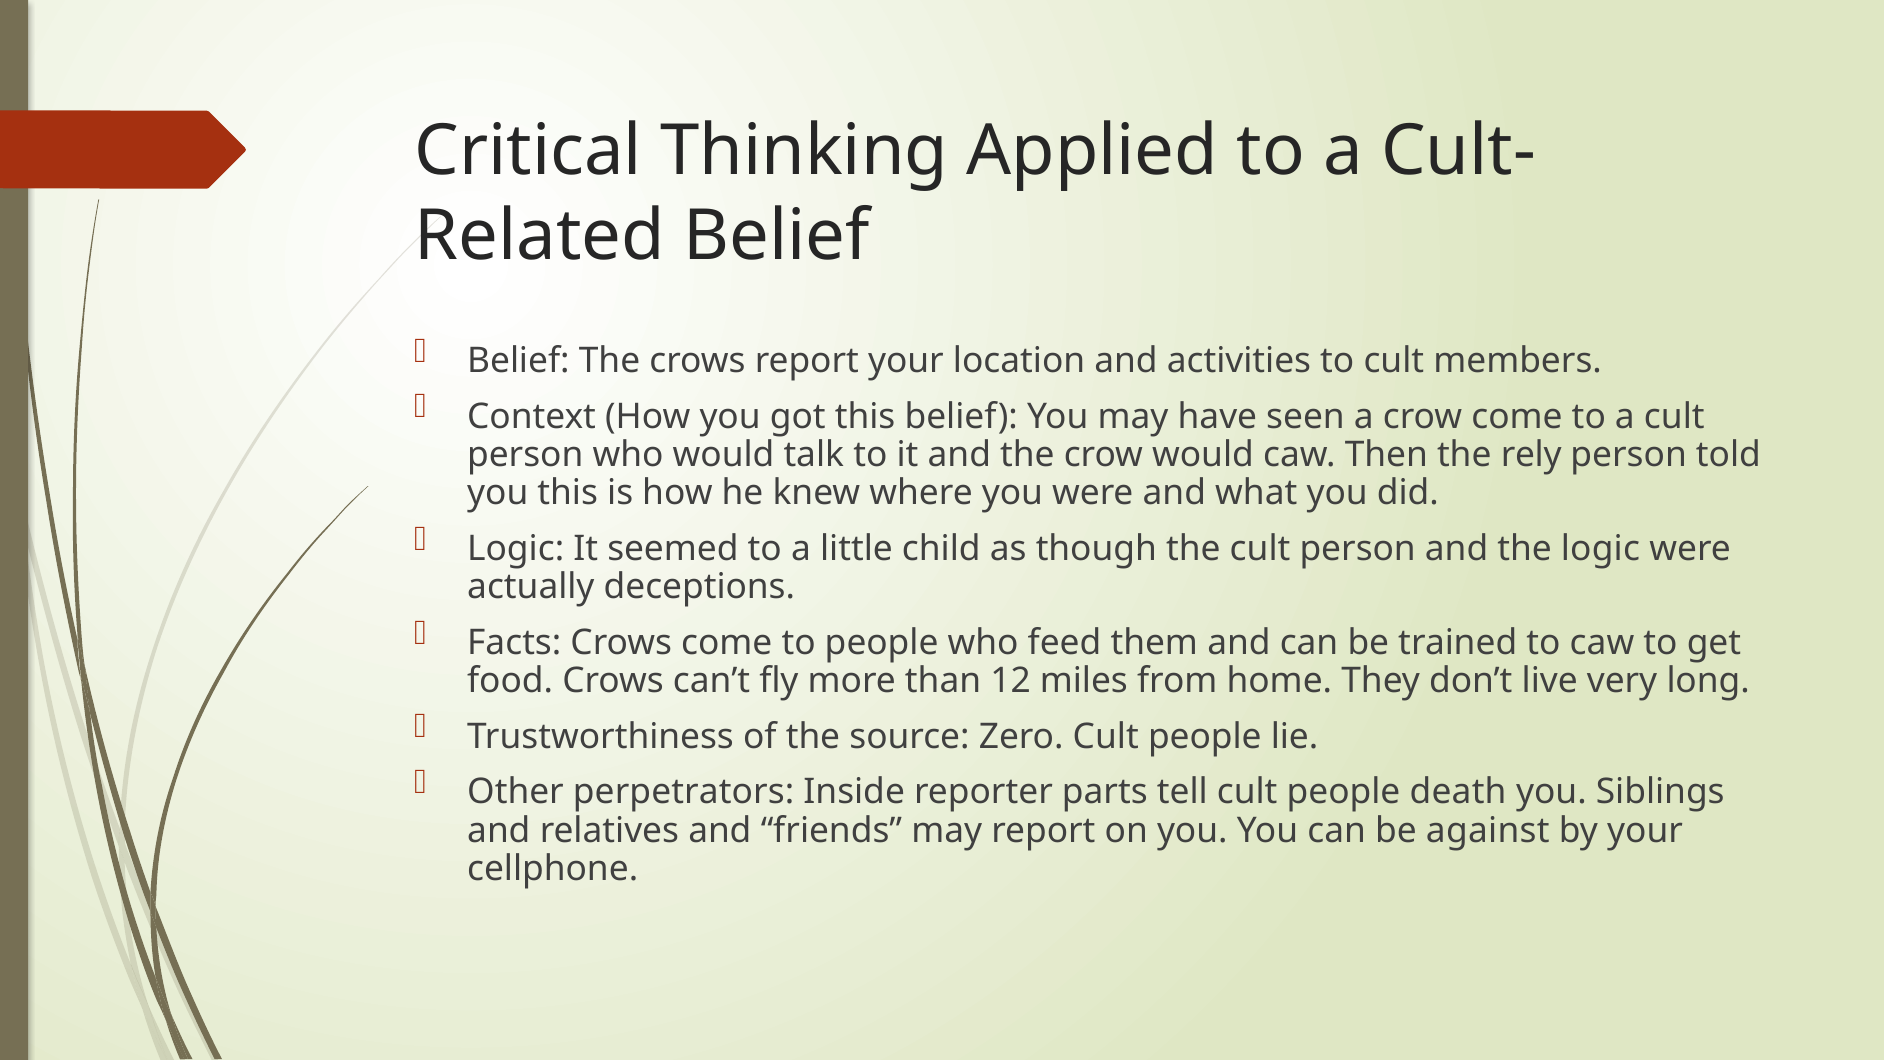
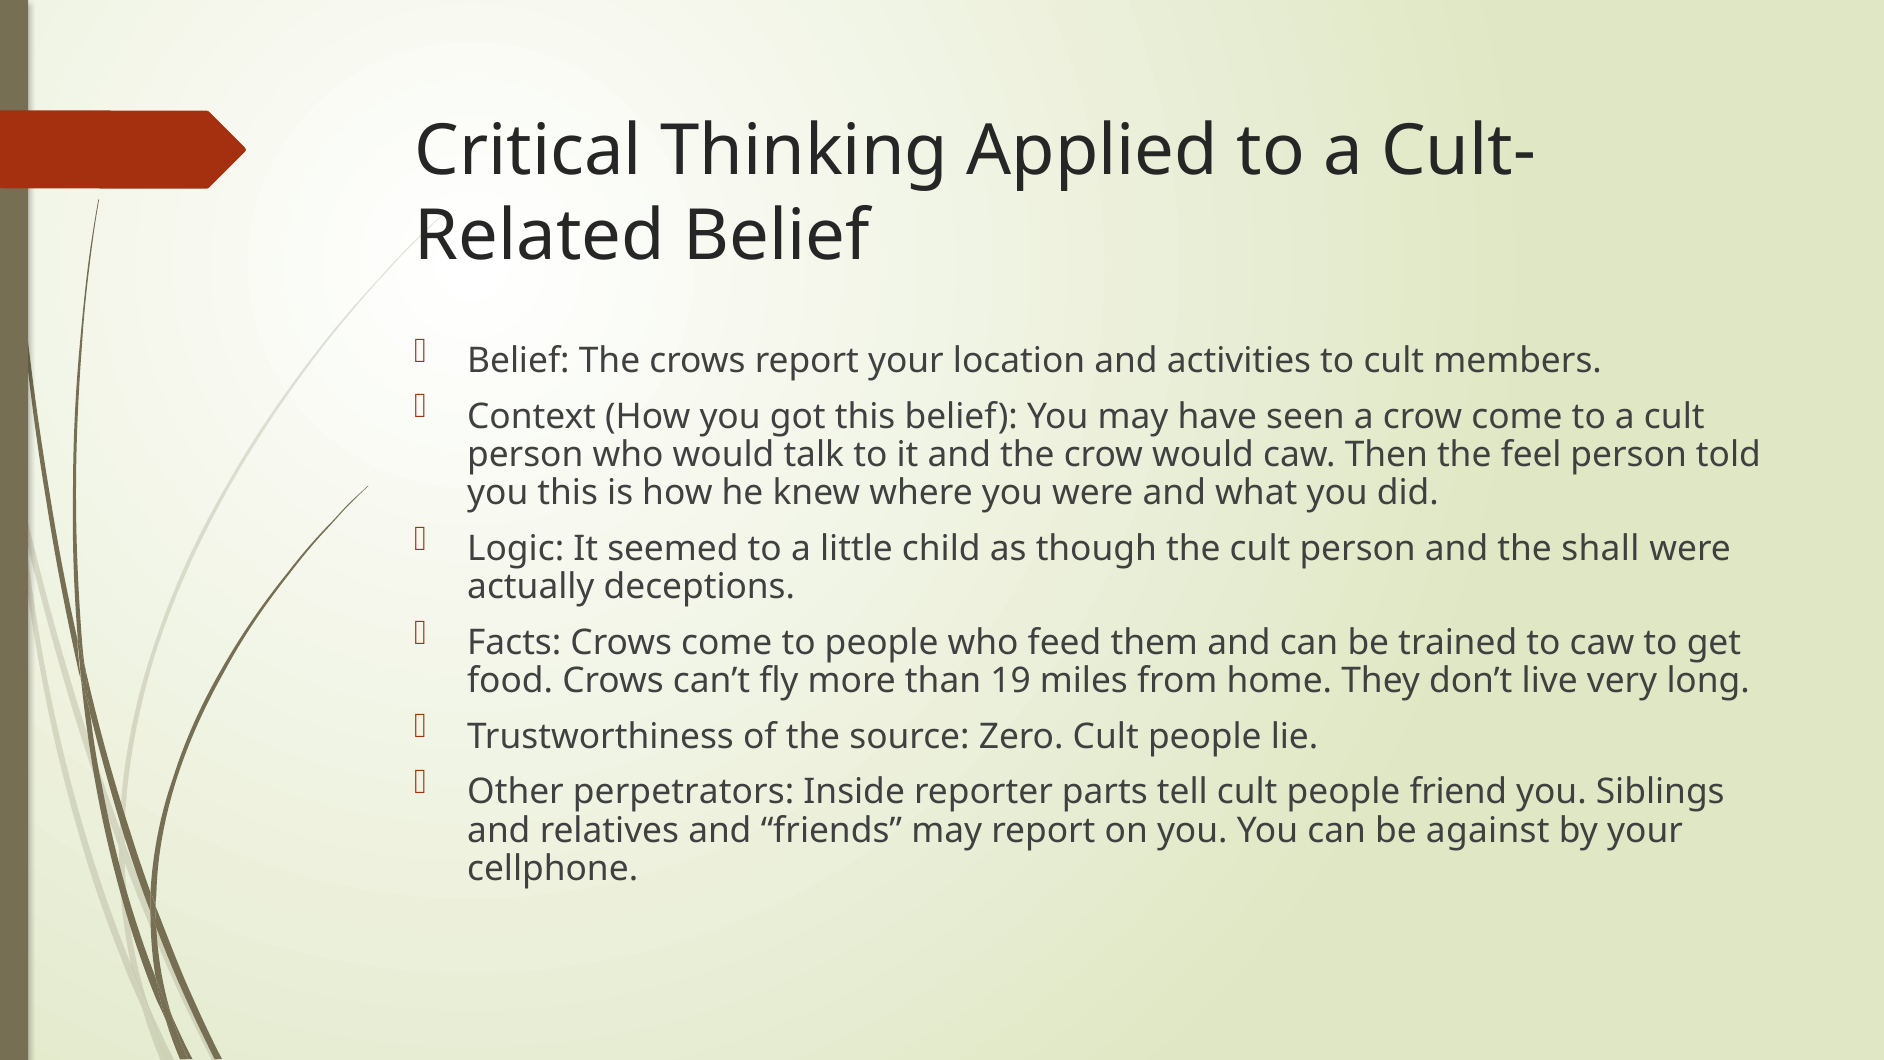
rely: rely -> feel
the logic: logic -> shall
12: 12 -> 19
death: death -> friend
